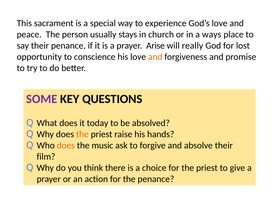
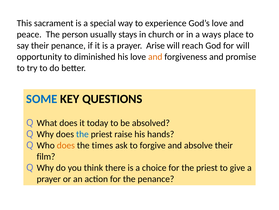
really: really -> reach
for lost: lost -> will
conscience: conscience -> diminished
SOME colour: purple -> blue
the at (82, 134) colour: orange -> blue
music: music -> times
